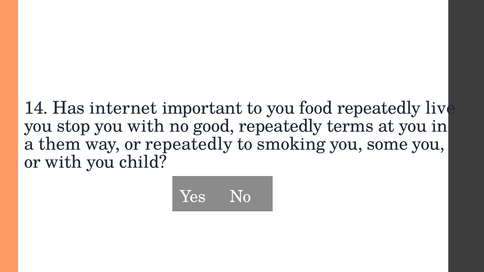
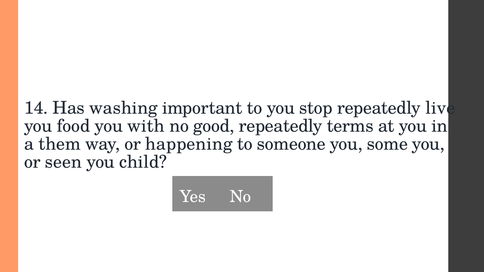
internet: internet -> washing
food: food -> stop
stop: stop -> food
or repeatedly: repeatedly -> happening
smoking: smoking -> someone
or with: with -> seen
